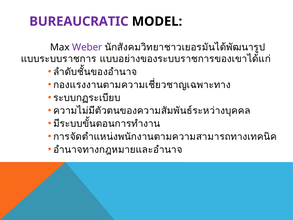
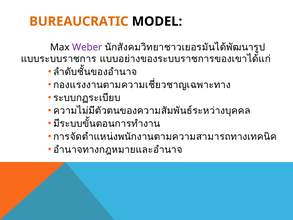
BUREAUCRATIC colour: purple -> orange
